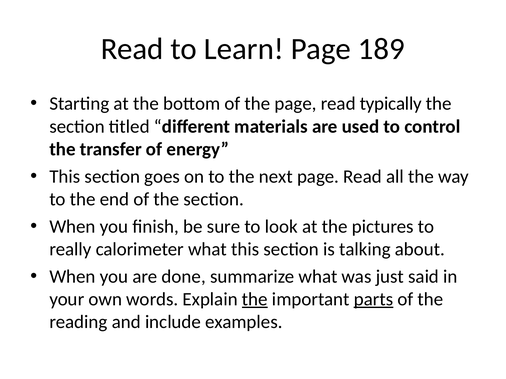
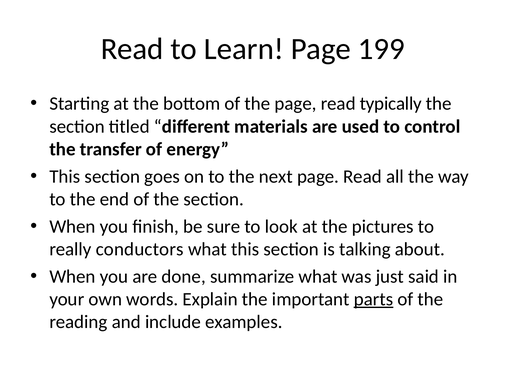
189: 189 -> 199
calorimeter: calorimeter -> conductors
the at (255, 300) underline: present -> none
